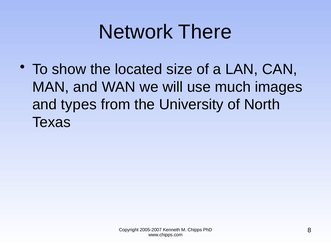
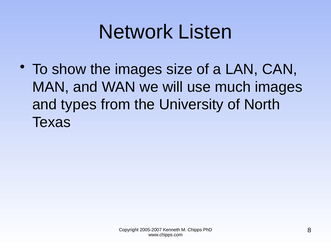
There: There -> Listen
the located: located -> images
